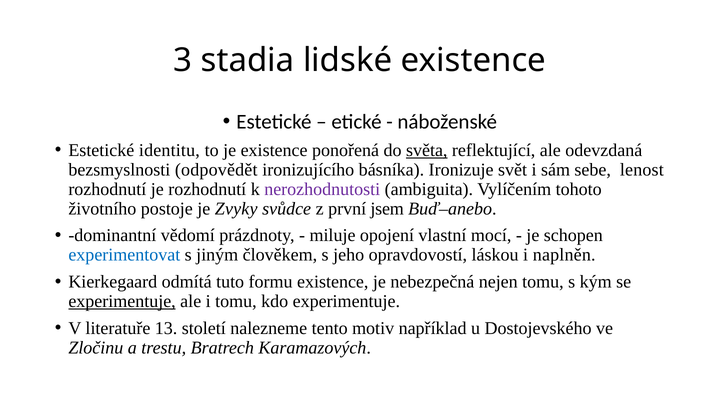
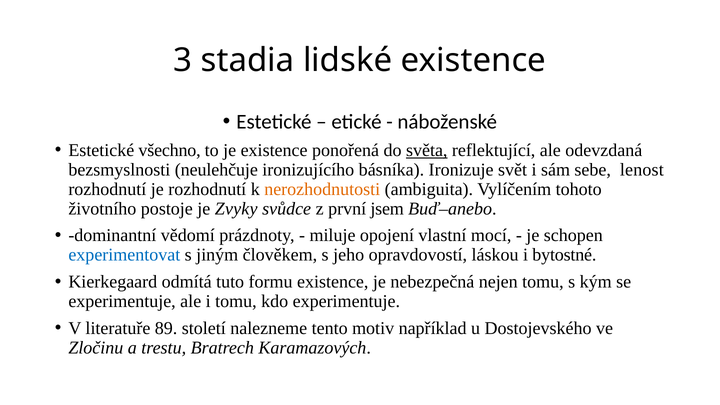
identitu: identitu -> všechno
odpovědět: odpovědět -> neulehčuje
nerozhodnutosti colour: purple -> orange
naplněn: naplněn -> bytostné
experimentuje at (122, 301) underline: present -> none
13: 13 -> 89
